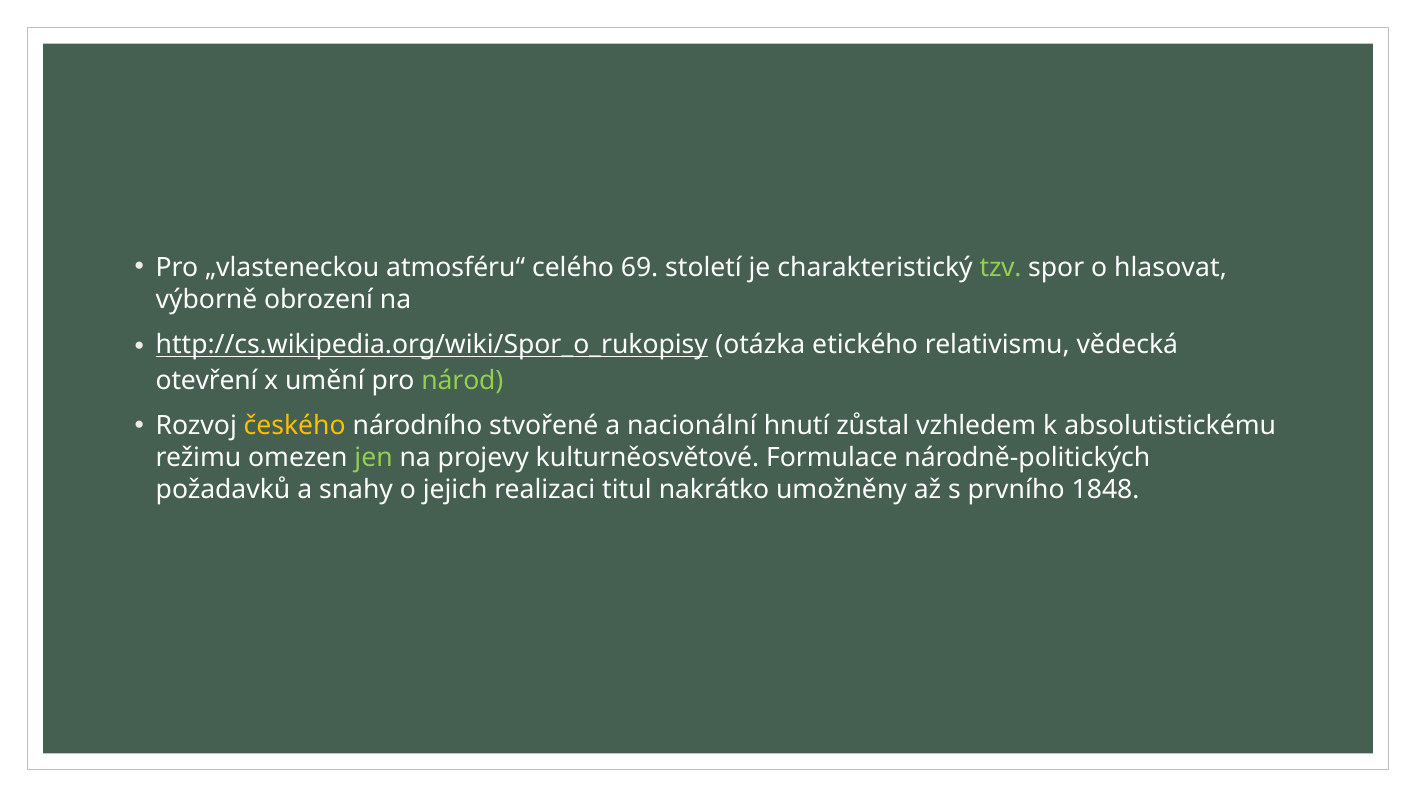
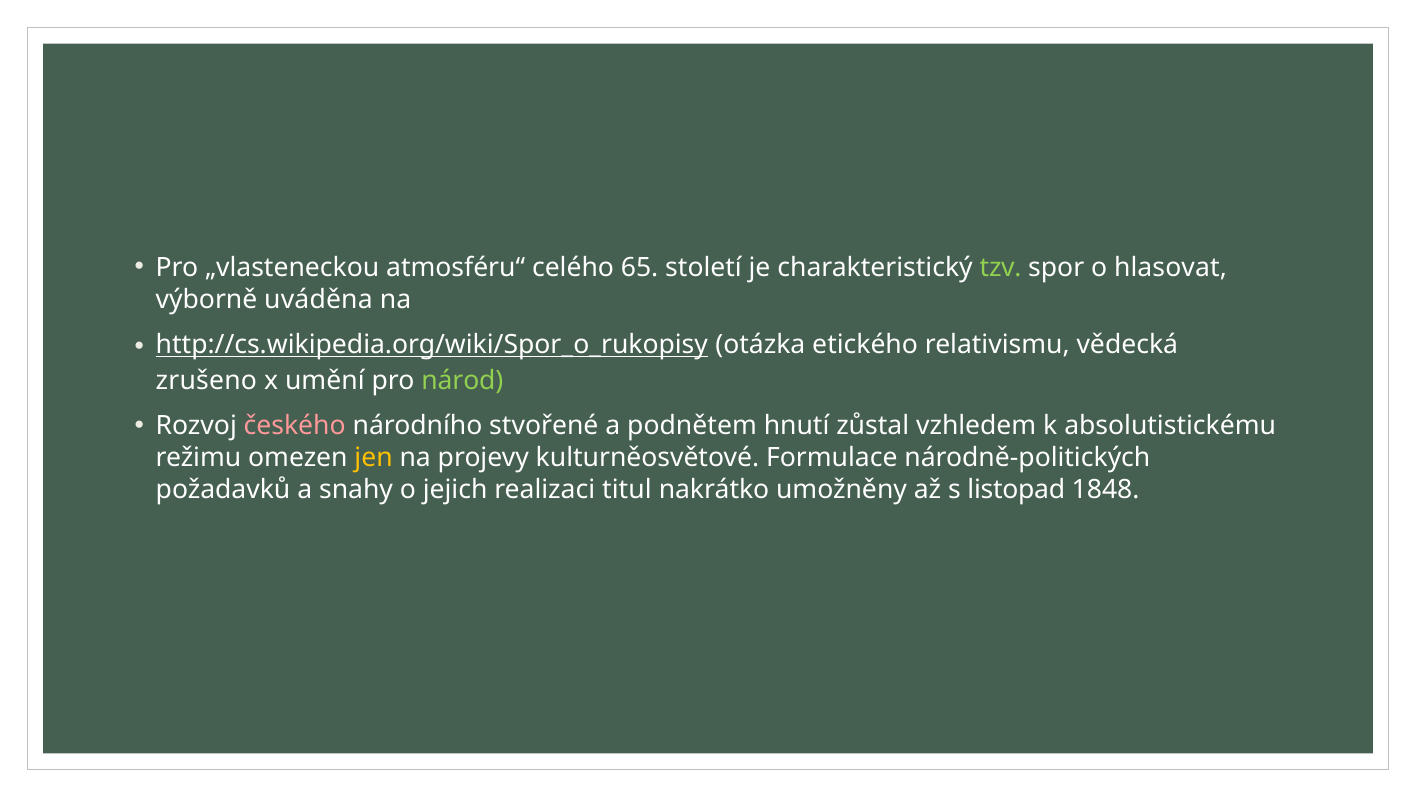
69: 69 -> 65
obrození: obrození -> uváděna
otevření: otevření -> zrušeno
českého colour: yellow -> pink
nacionální: nacionální -> podnětem
jen colour: light green -> yellow
prvního: prvního -> listopad
